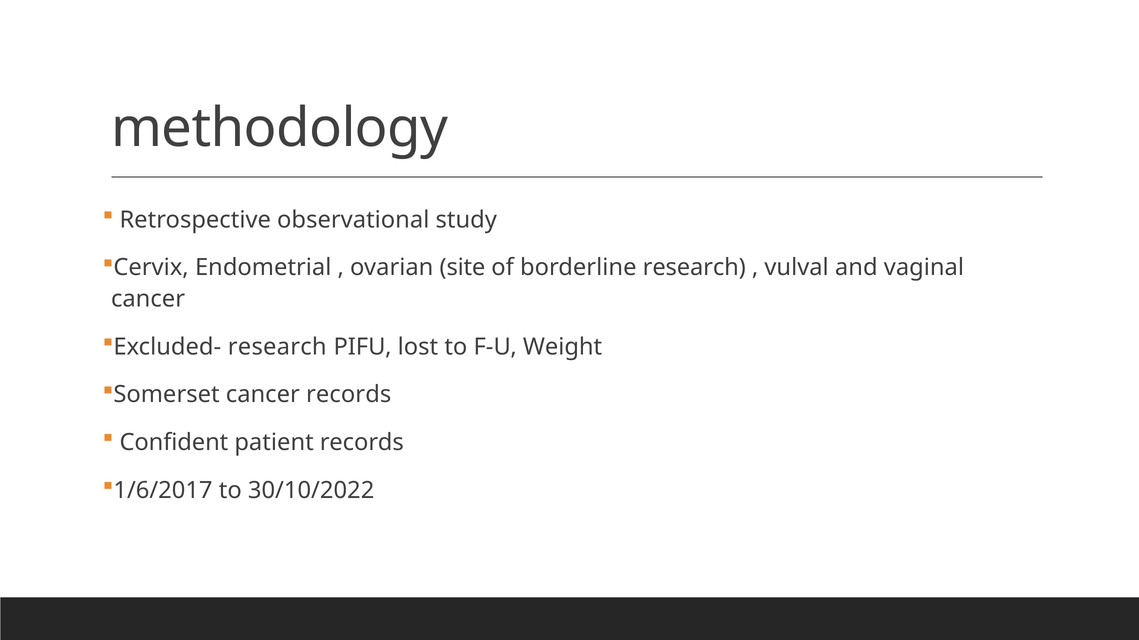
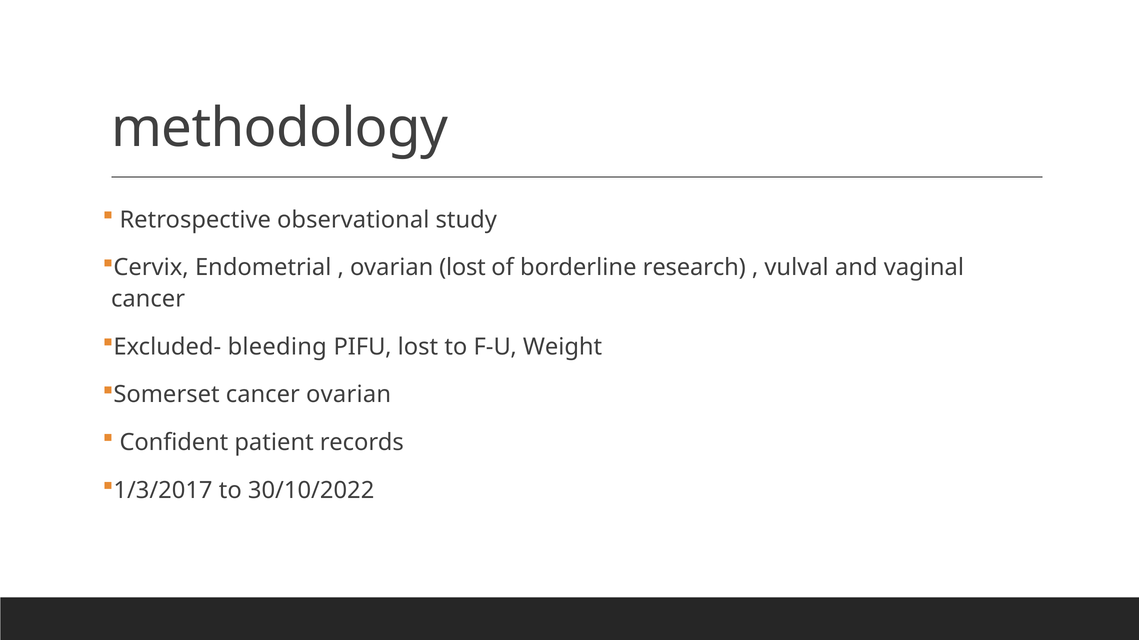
ovarian site: site -> lost
Excluded- research: research -> bleeding
cancer records: records -> ovarian
1/6/2017: 1/6/2017 -> 1/3/2017
